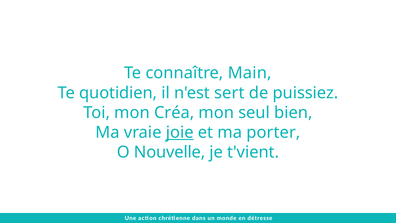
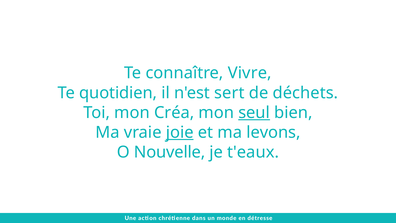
Main: Main -> Vivre
puissiez: puissiez -> déchets
seul underline: none -> present
porter: porter -> levons
t'vient: t'vient -> t'eaux
